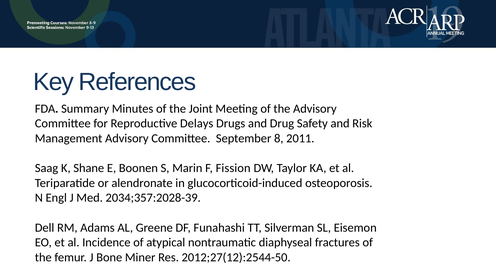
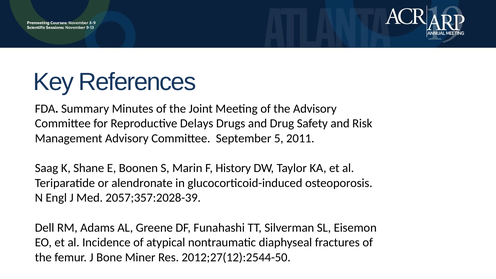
8: 8 -> 5
Fission: Fission -> History
2034;357:2028-39: 2034;357:2028-39 -> 2057;357:2028-39
